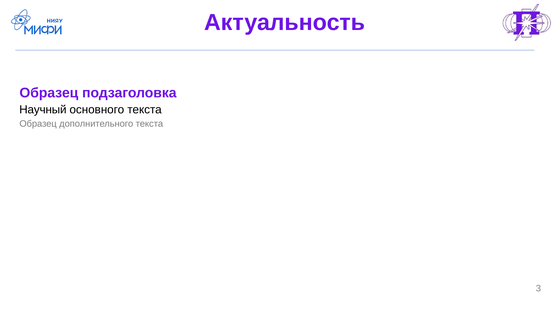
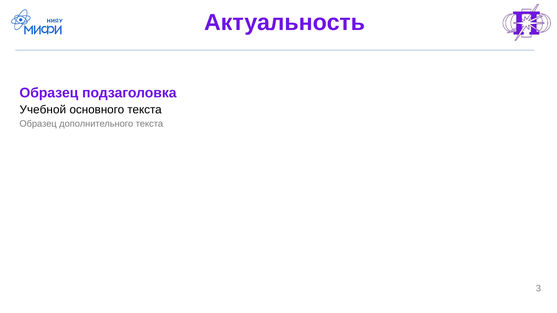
Научный: Научный -> Учебной
